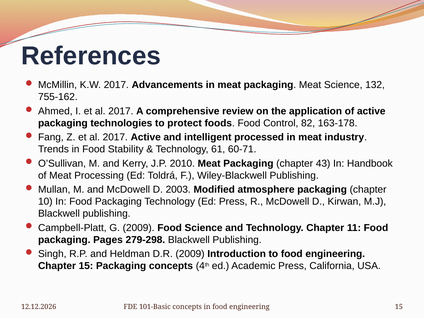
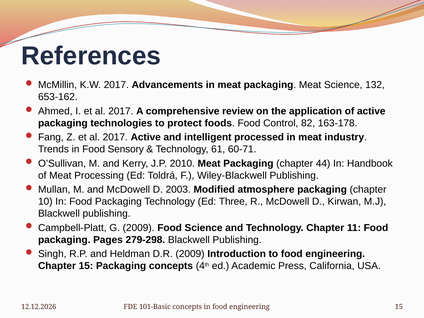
755-162: 755-162 -> 653-162
Stability: Stability -> Sensory
43: 43 -> 44
Ed Press: Press -> Three
